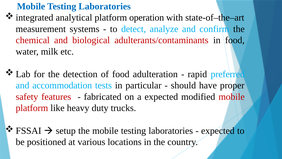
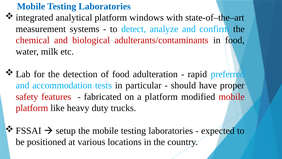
operation: operation -> windows
a expected: expected -> platform
